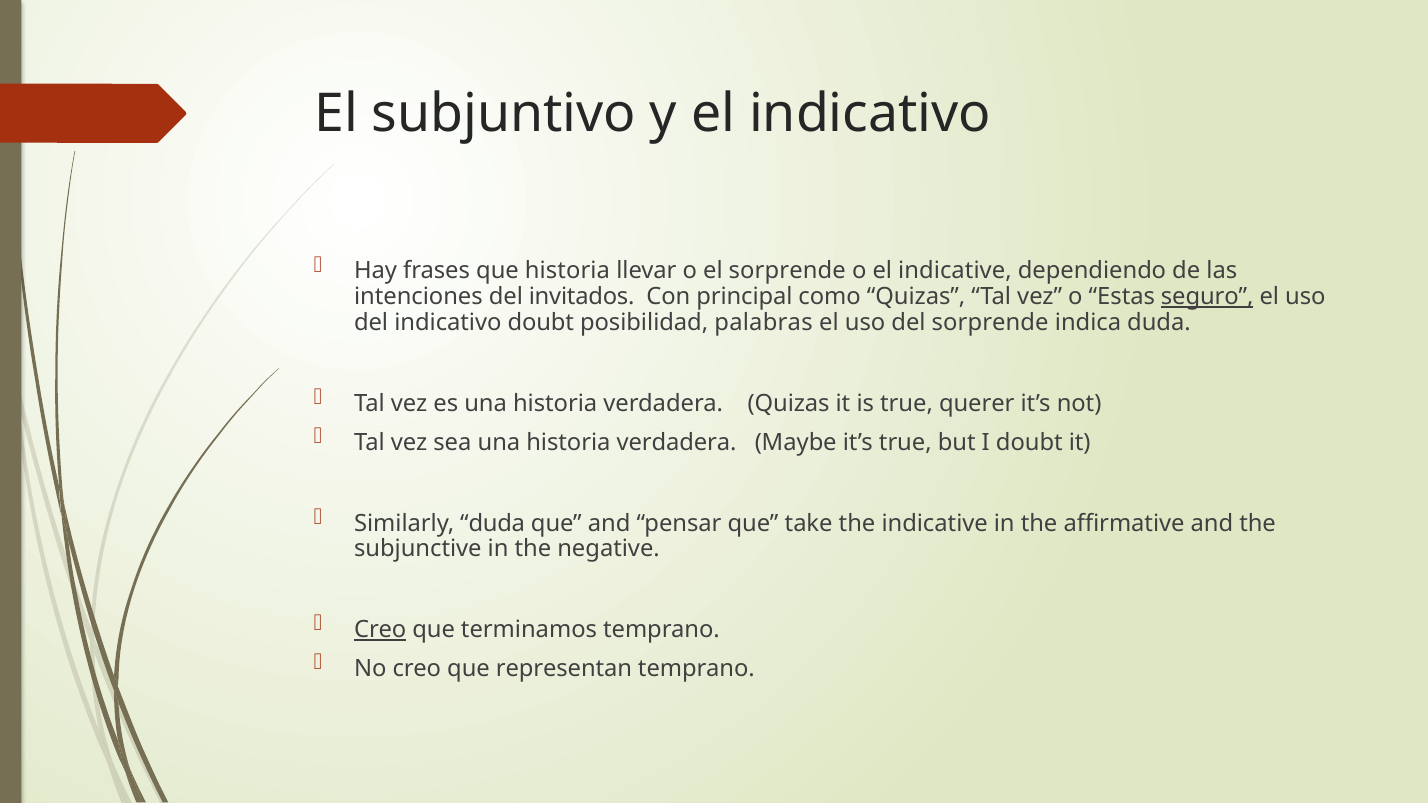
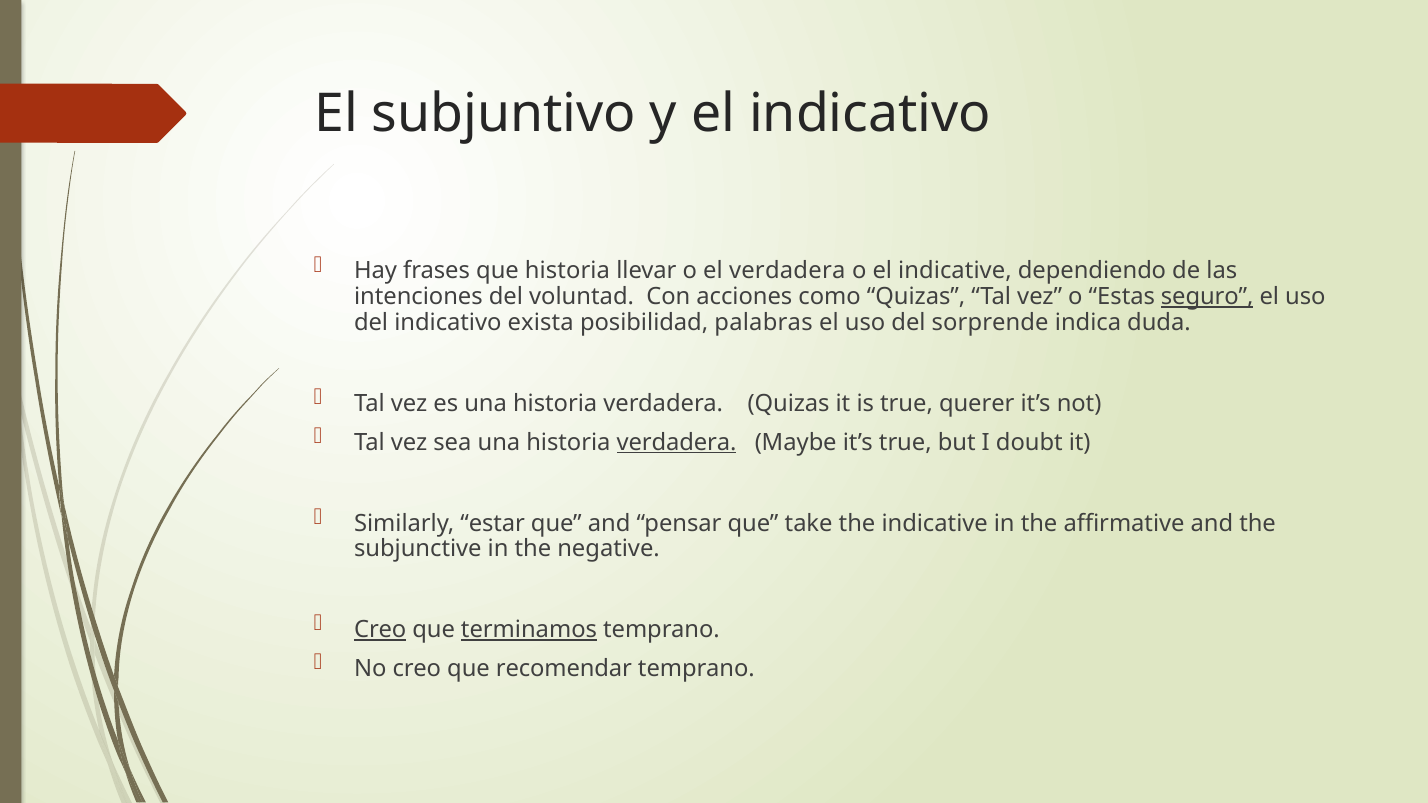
el sorprende: sorprende -> verdadera
invitados: invitados -> voluntad
principal: principal -> acciones
indicativo doubt: doubt -> exista
verdadera at (677, 443) underline: none -> present
Similarly duda: duda -> estar
terminamos underline: none -> present
representan: representan -> recomendar
